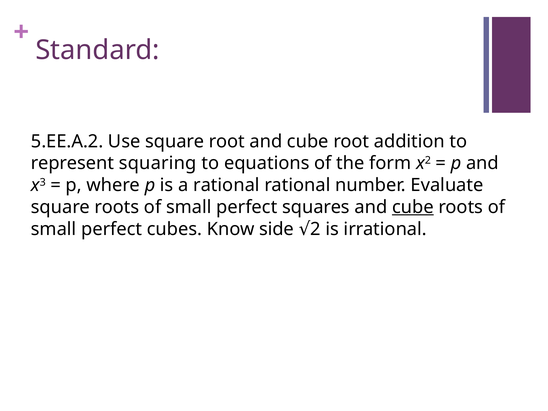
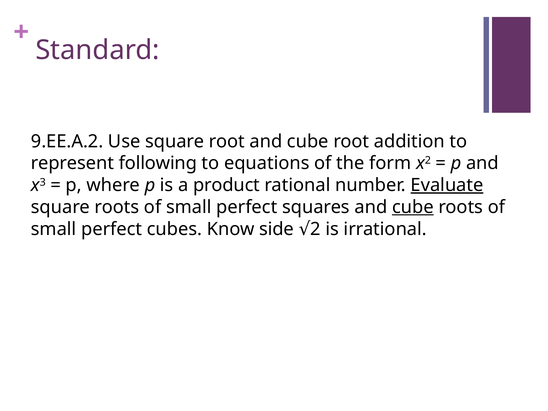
5.EE.A.2: 5.EE.A.2 -> 9.EE.A.2
squaring: squaring -> following
a rational: rational -> product
Evaluate underline: none -> present
